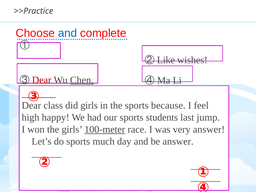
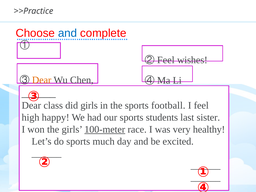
② Like: Like -> Feel
Dear at (42, 80) colour: red -> orange
Chen underline: present -> none
because: because -> football
jump: jump -> sister
very answer: answer -> healthy
be answer: answer -> excited
